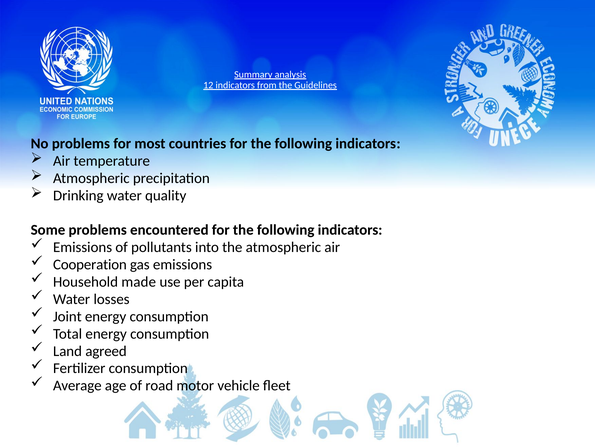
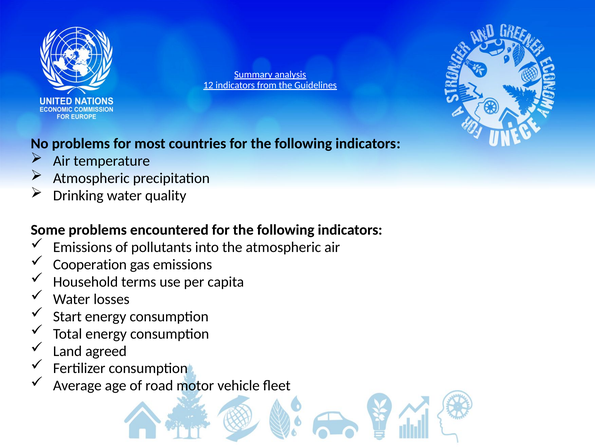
made: made -> terms
Joint: Joint -> Start
